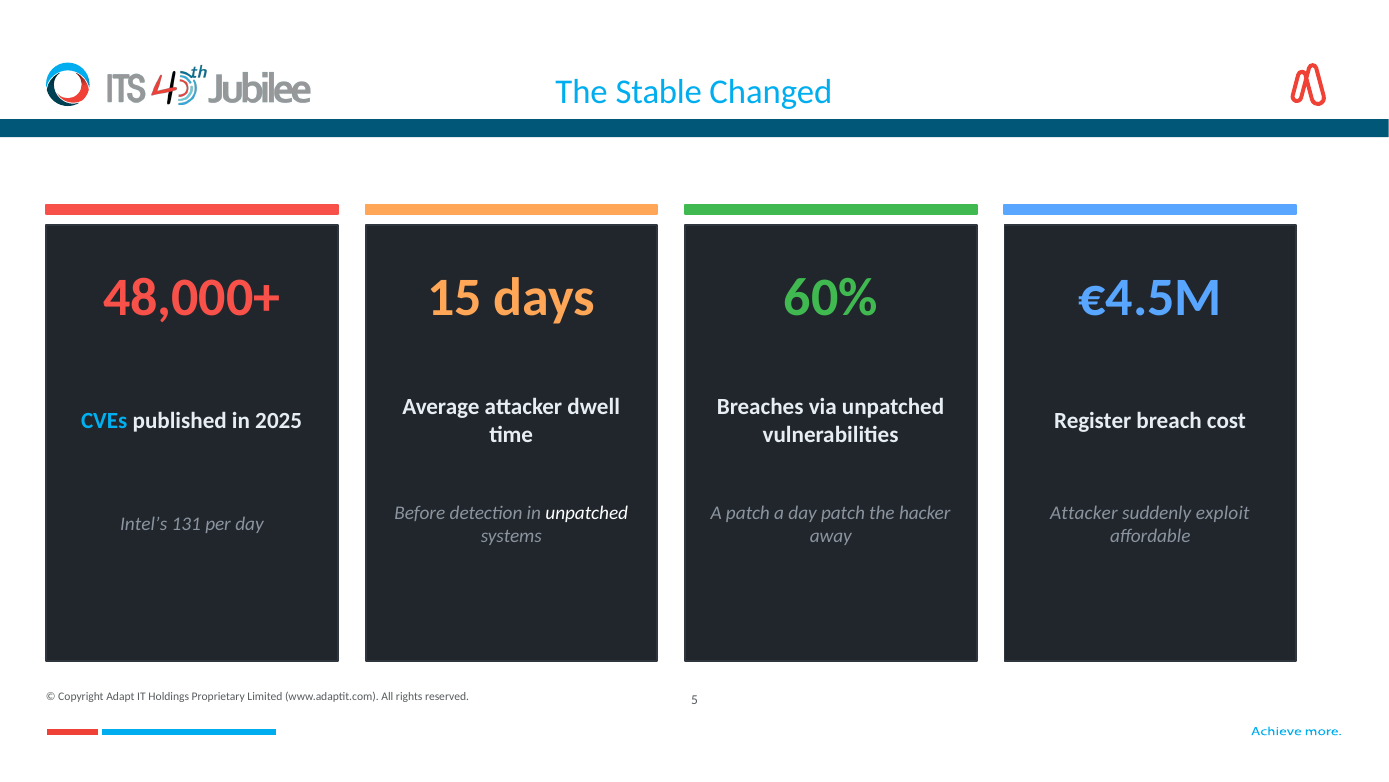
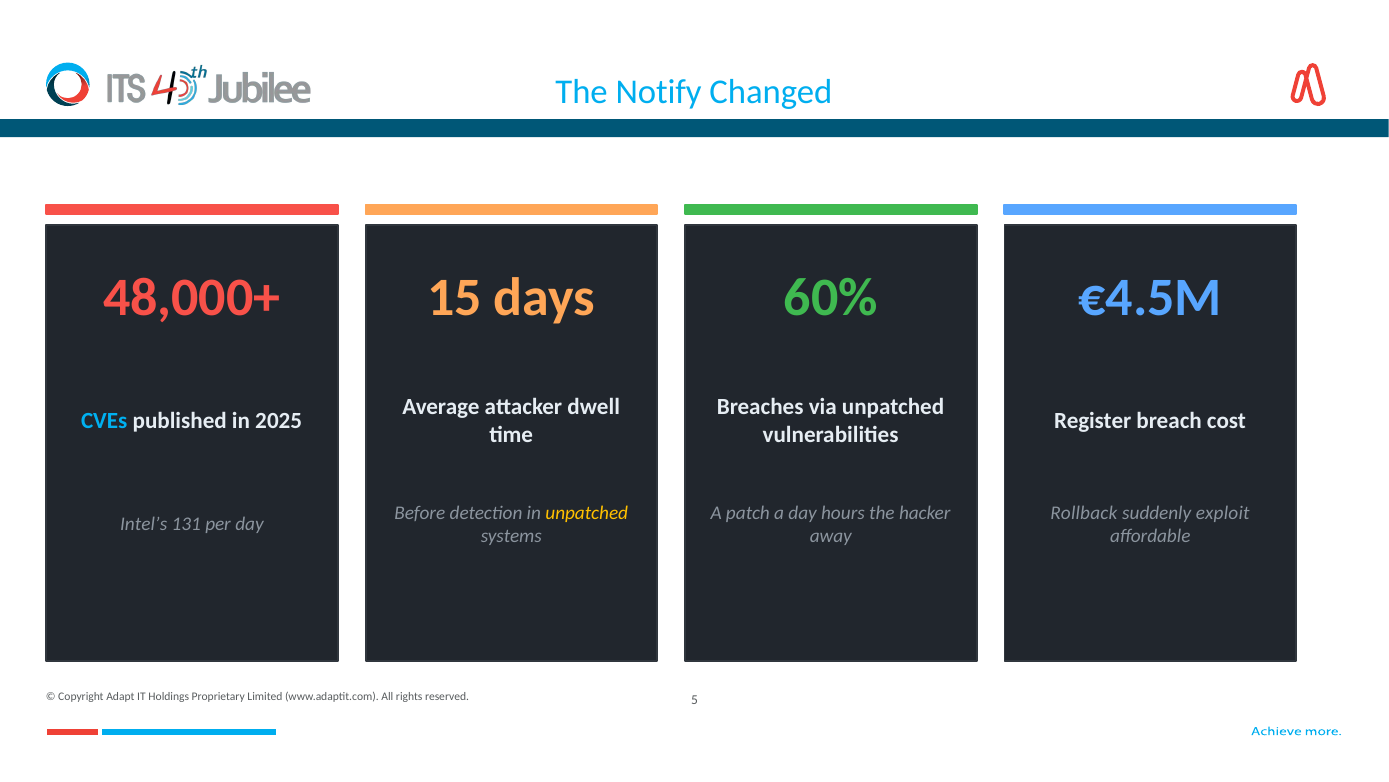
Stable: Stable -> Notify
unpatched at (587, 513) colour: white -> yellow
day patch: patch -> hours
Attacker at (1084, 513): Attacker -> Rollback
